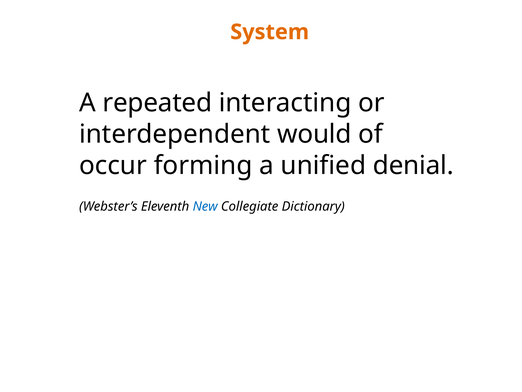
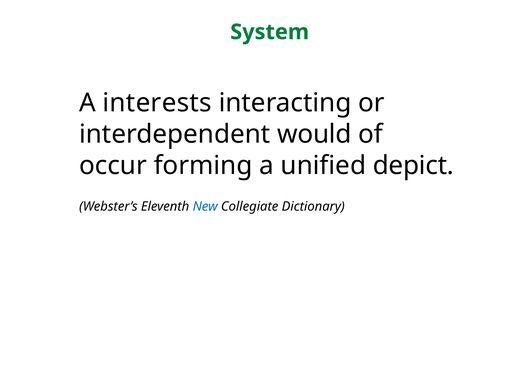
System colour: orange -> green
repeated: repeated -> interests
denial: denial -> depict
